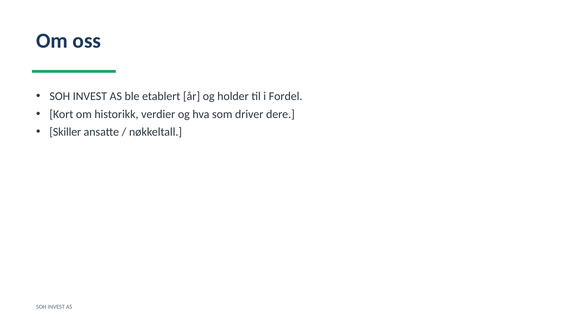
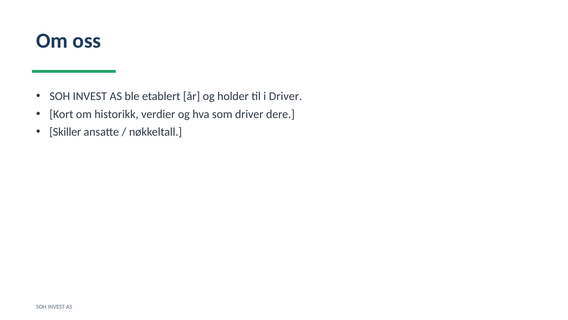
i Fordel: Fordel -> Driver
